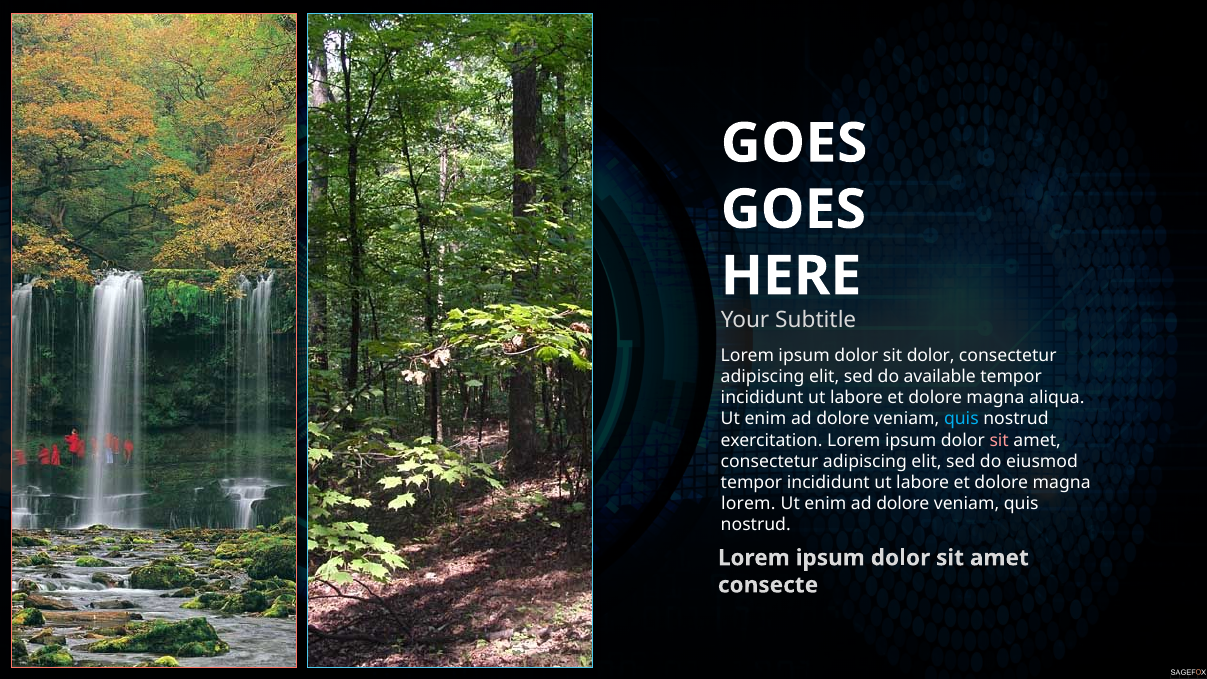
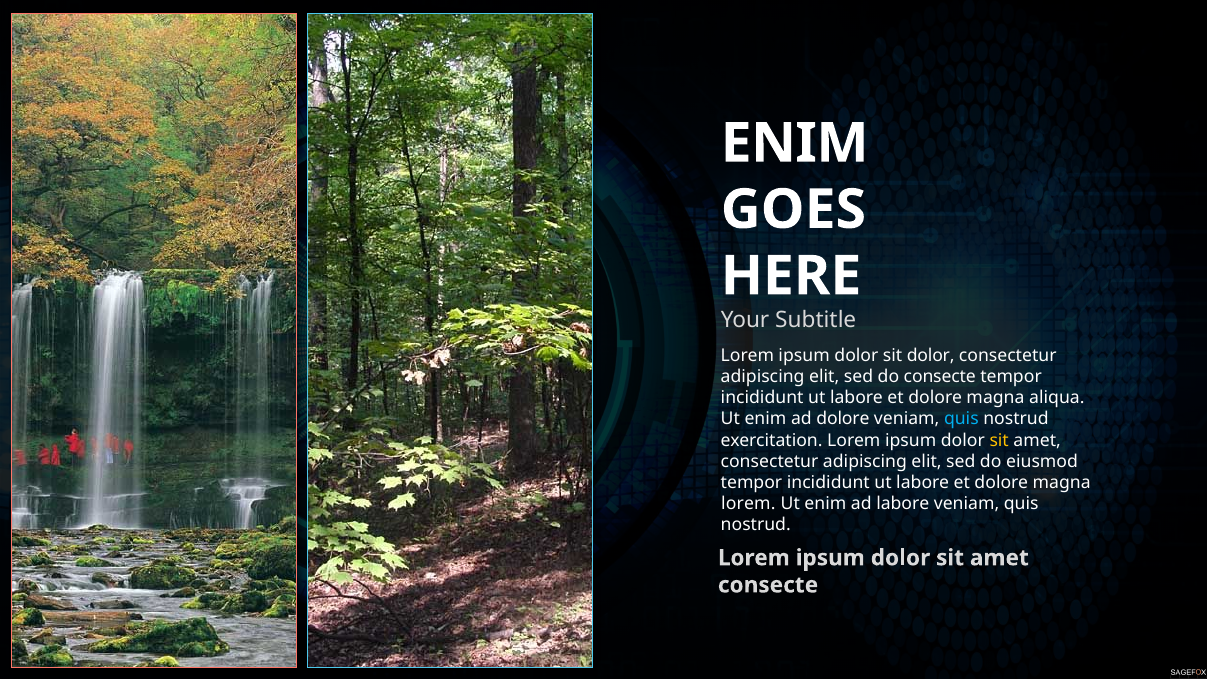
GOES at (794, 143): GOES -> ENIM
do available: available -> consecte
sit at (999, 440) colour: pink -> yellow
dolore at (903, 504): dolore -> labore
